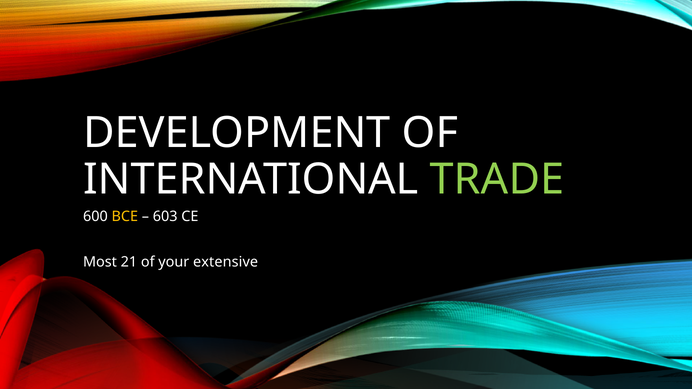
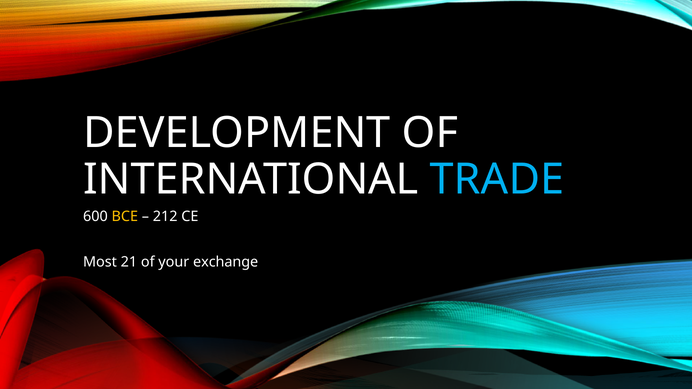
TRADE colour: light green -> light blue
603: 603 -> 212
extensive: extensive -> exchange
